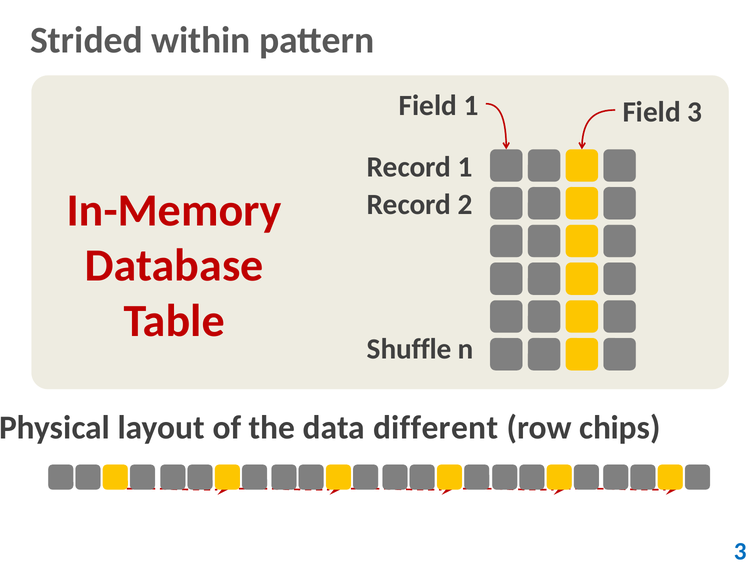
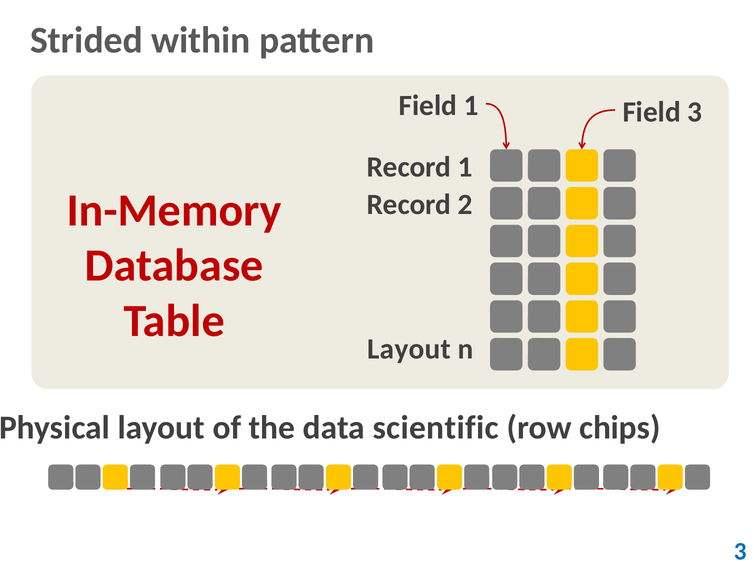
Shuffle at (409, 350): Shuffle -> Layout
different: different -> scientific
